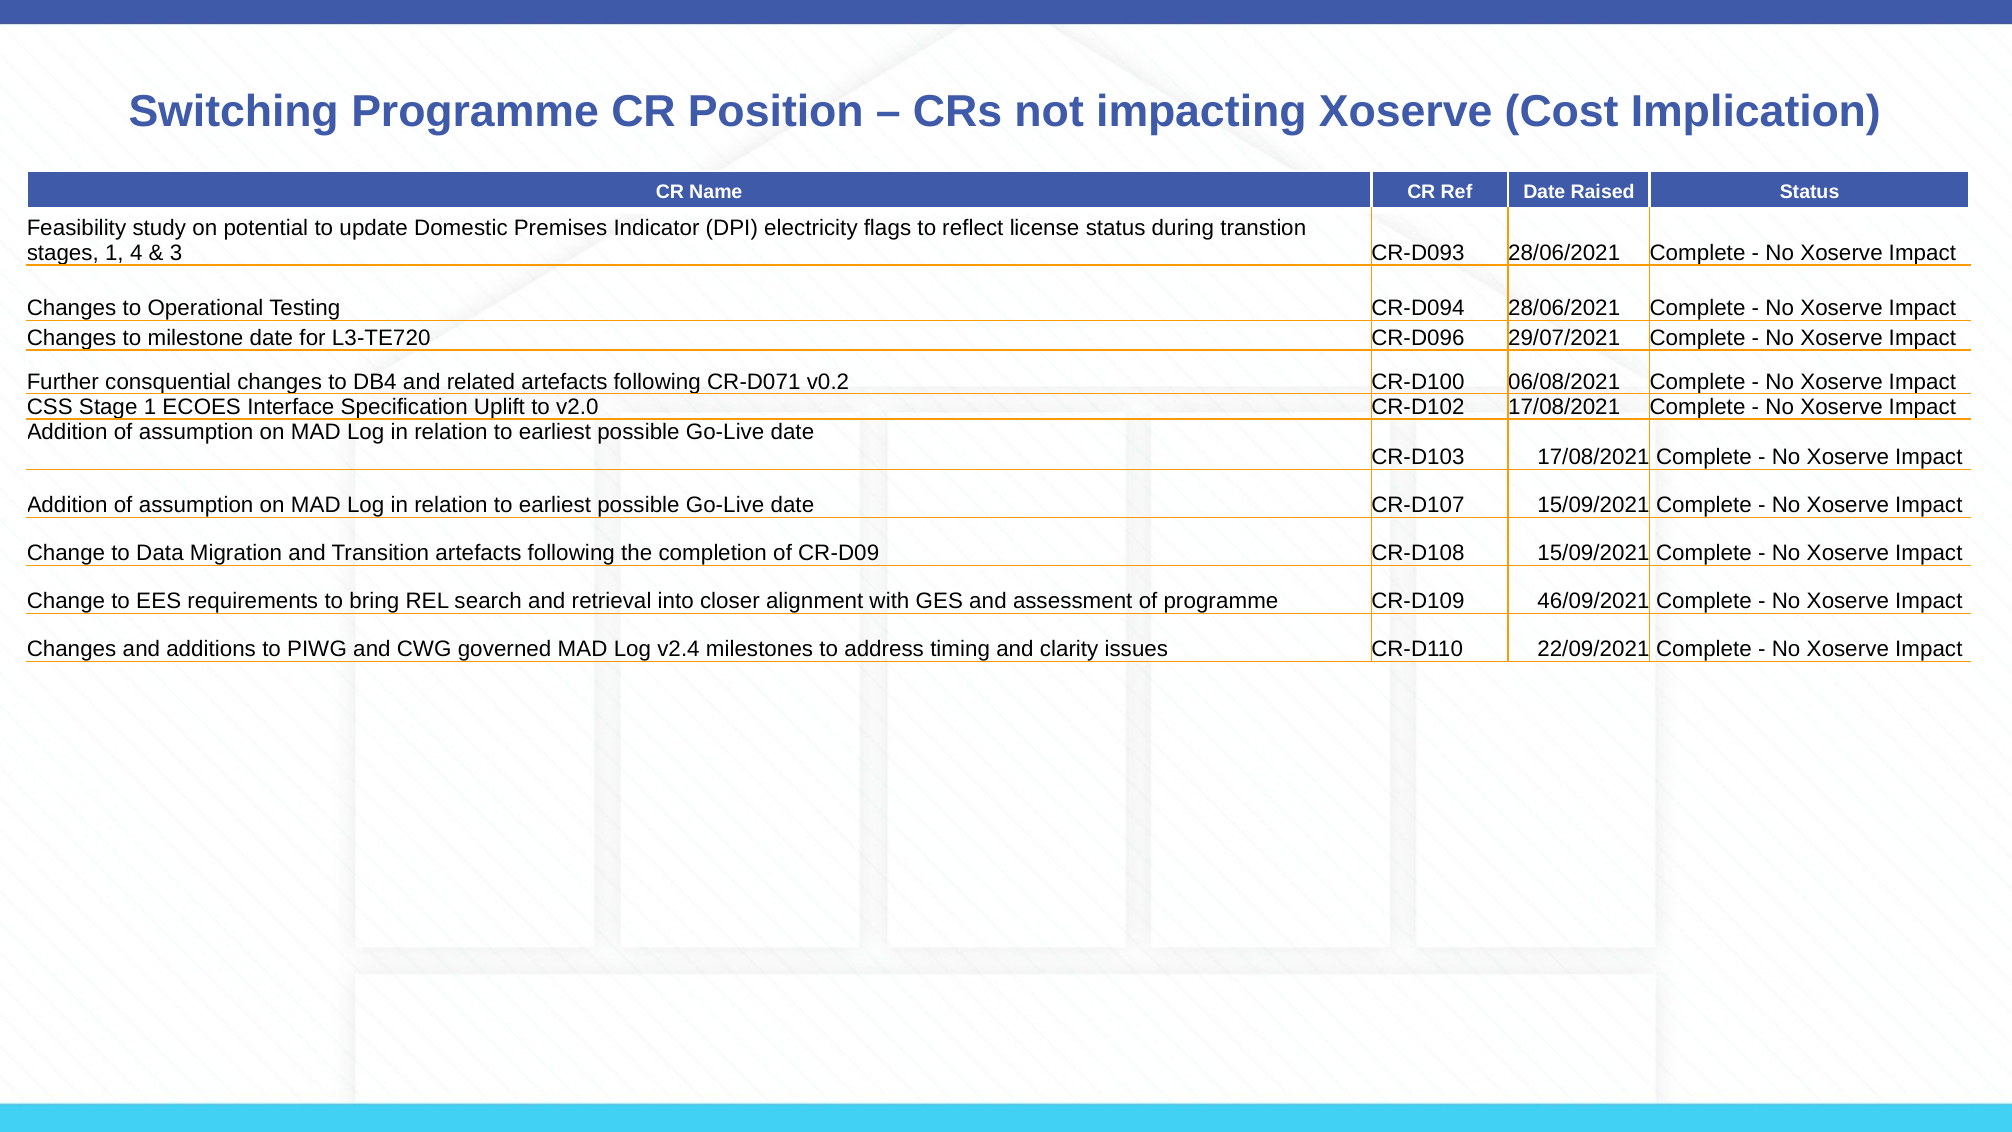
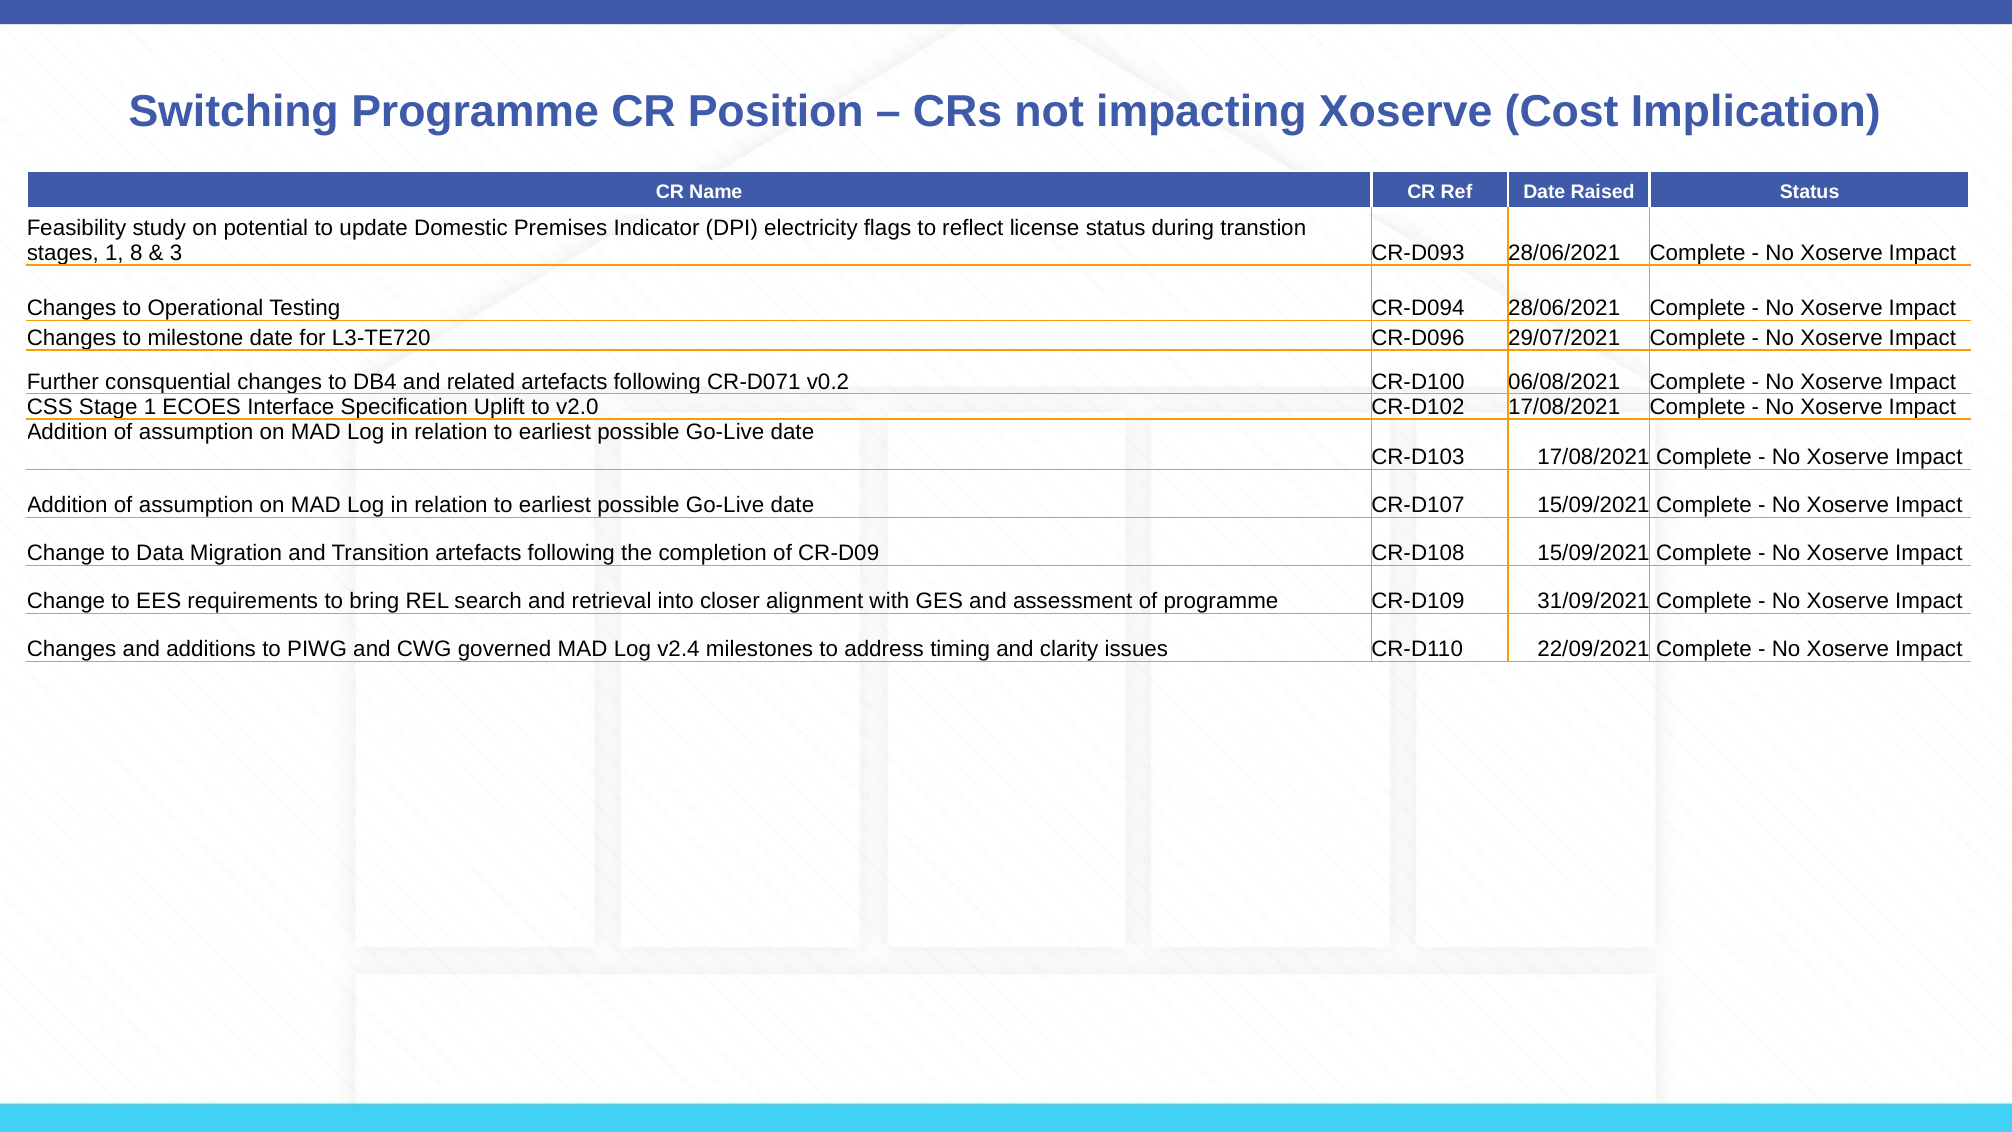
4: 4 -> 8
46/09/2021: 46/09/2021 -> 31/09/2021
